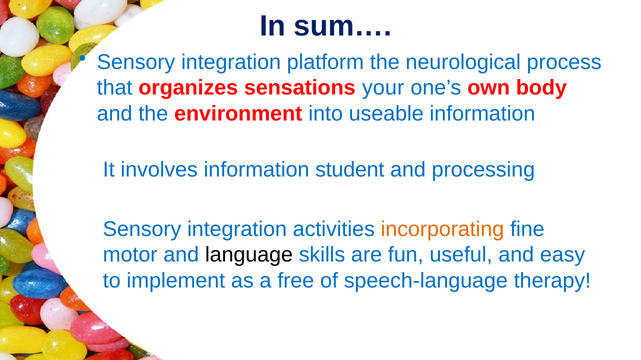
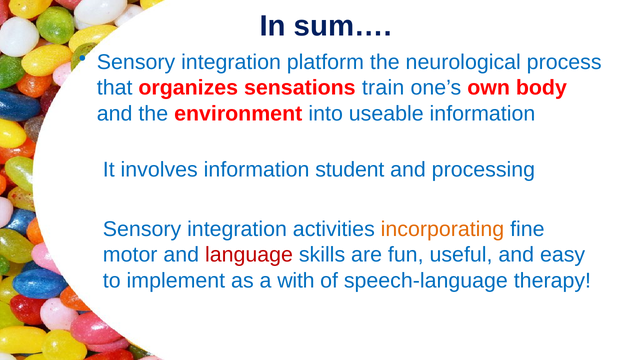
your: your -> train
language colour: black -> red
free: free -> with
